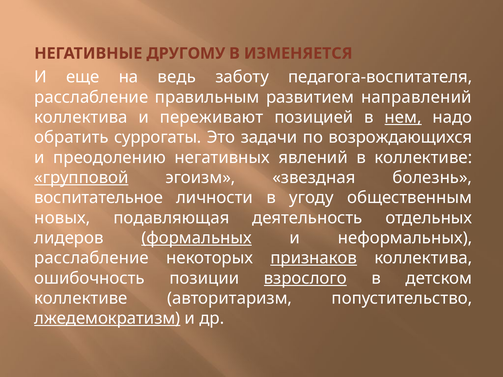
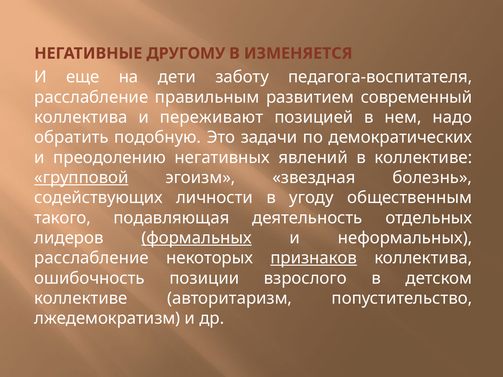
ведь: ведь -> дети
направлений: направлений -> современный
нем underline: present -> none
суррогаты: суррогаты -> подобную
возрождающихся: возрождающихся -> демократических
воспитательное: воспитательное -> содействующих
новых: новых -> такого
взрослого underline: present -> none
лжедемократизм underline: present -> none
